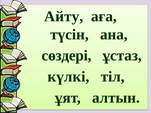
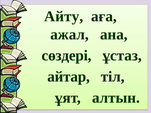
түсін: түсін -> ажал
күлкі: күлкі -> айтар
